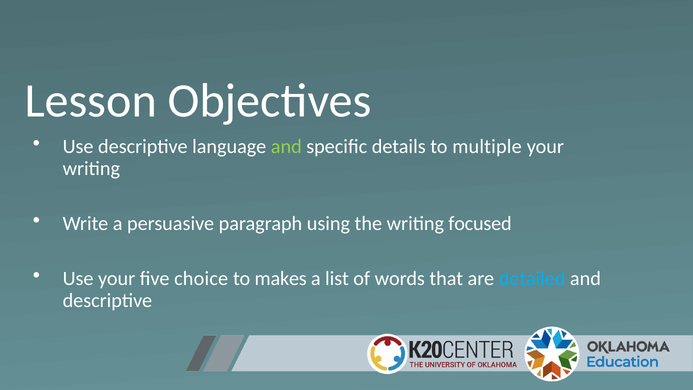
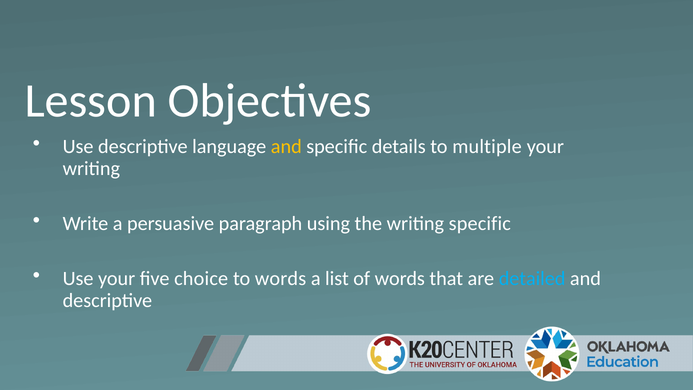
and at (286, 147) colour: light green -> yellow
writing focused: focused -> specific
to makes: makes -> words
